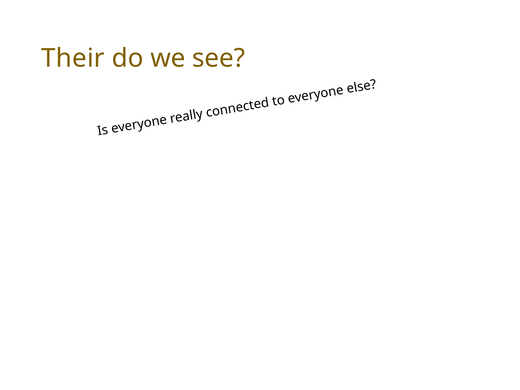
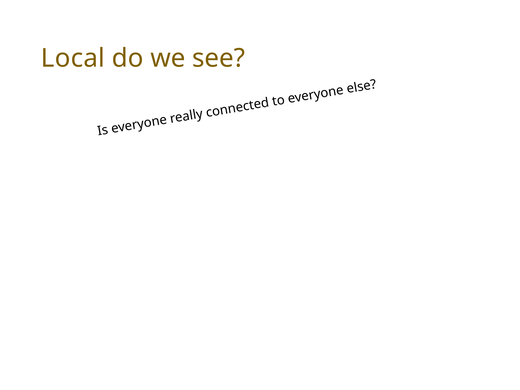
Their: Their -> Local
